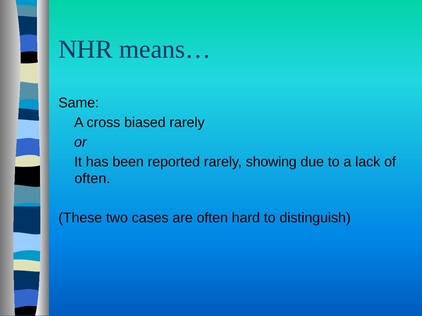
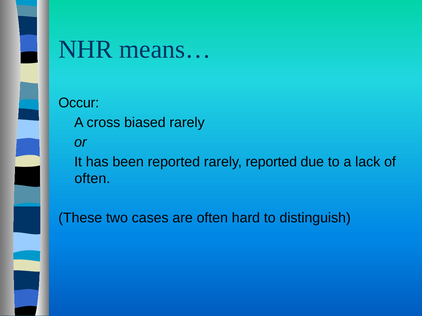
Same: Same -> Occur
rarely showing: showing -> reported
